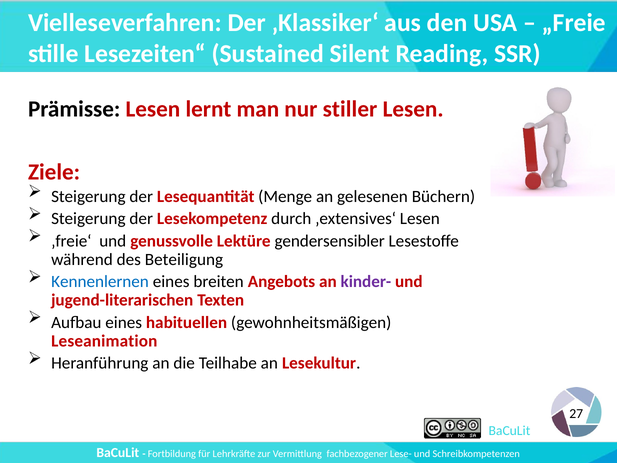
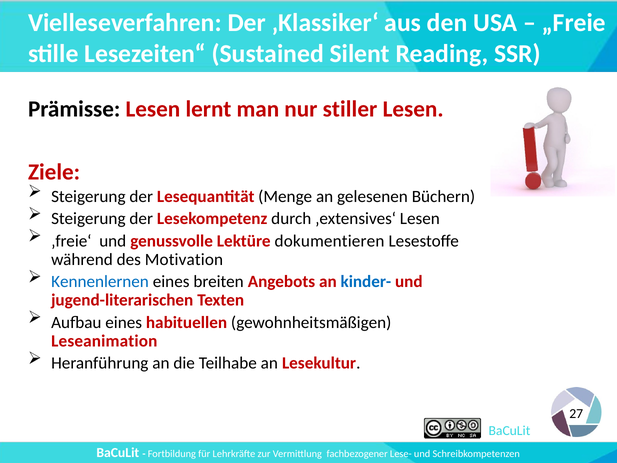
gendersensibler: gendersensibler -> dokumentieren
Beteiligung: Beteiligung -> Motivation
kinder- colour: purple -> blue
